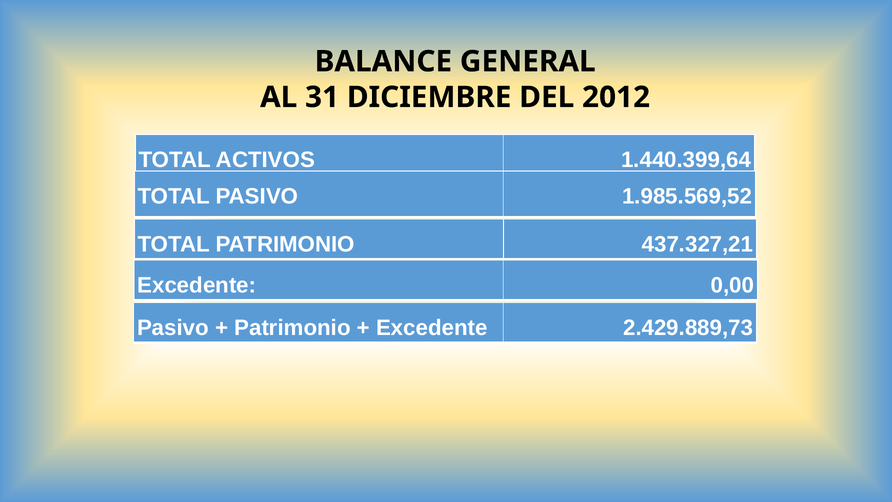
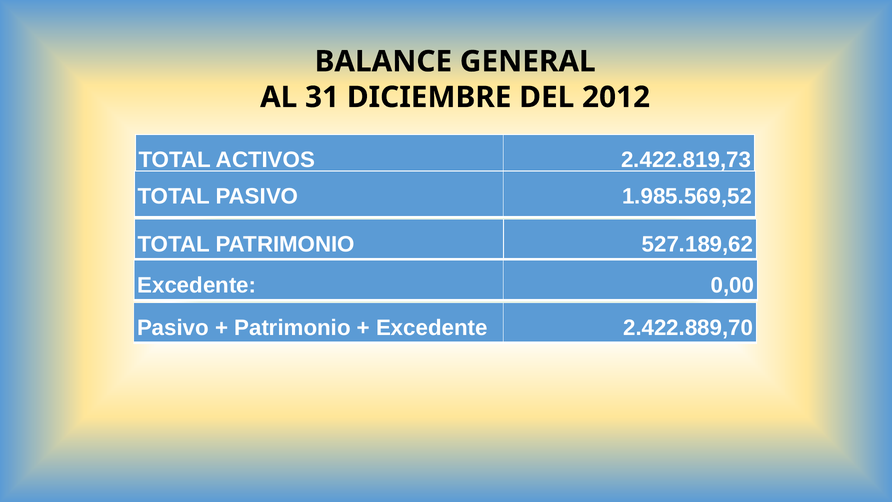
1.440.399,64: 1.440.399,64 -> 2.422.819,73
437.327,21: 437.327,21 -> 527.189,62
2.429.889,73: 2.429.889,73 -> 2.422.889,70
